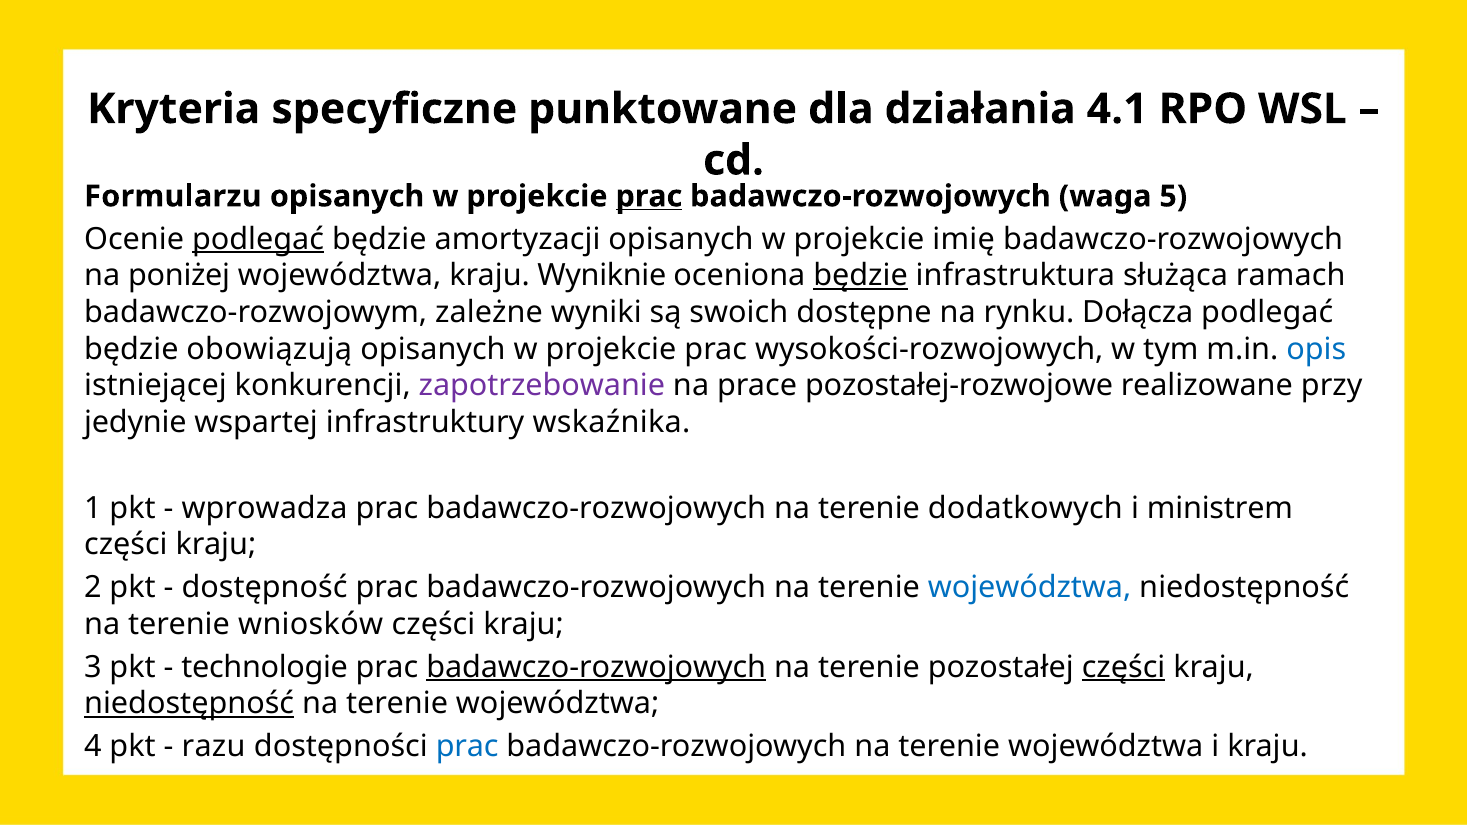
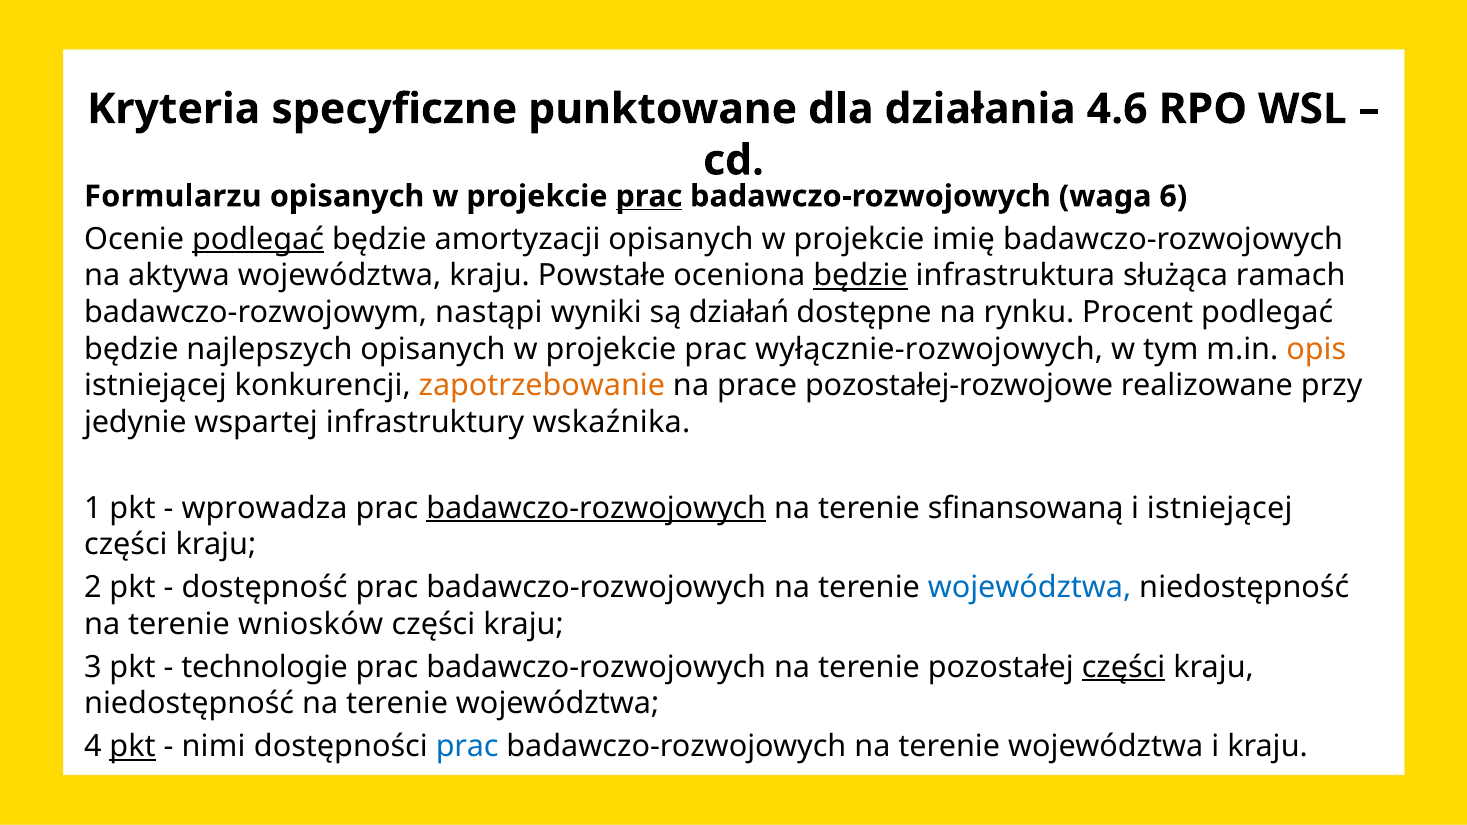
4.1: 4.1 -> 4.6
5: 5 -> 6
poniżej: poniżej -> aktywa
Wyniknie: Wyniknie -> Powstałe
zależne: zależne -> nastąpi
swoich: swoich -> działań
Dołącza: Dołącza -> Procent
obowiązują: obowiązują -> najlepszych
wysokości-rozwojowych: wysokości-rozwojowych -> wyłącznie-rozwojowych
opis colour: blue -> orange
zapotrzebowanie colour: purple -> orange
badawczo-rozwojowych at (596, 508) underline: none -> present
dodatkowych: dodatkowych -> sfinansowaną
i ministrem: ministrem -> istniejącej
badawczo-rozwojowych at (596, 667) underline: present -> none
niedostępność at (189, 704) underline: present -> none
pkt at (133, 747) underline: none -> present
razu: razu -> nimi
